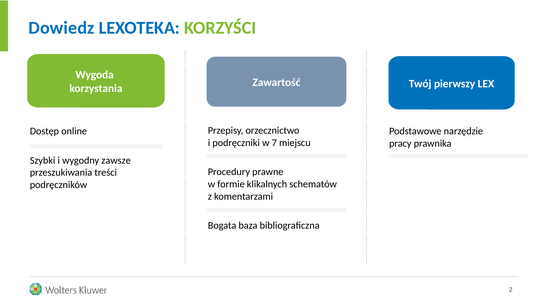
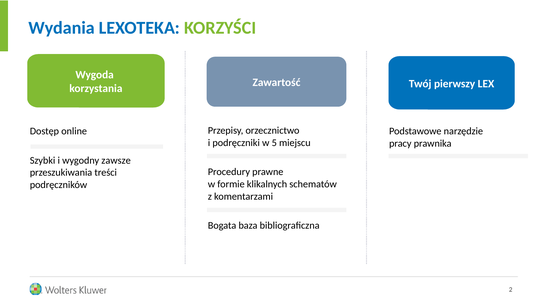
Dowiedz: Dowiedz -> Wydania
7: 7 -> 5
